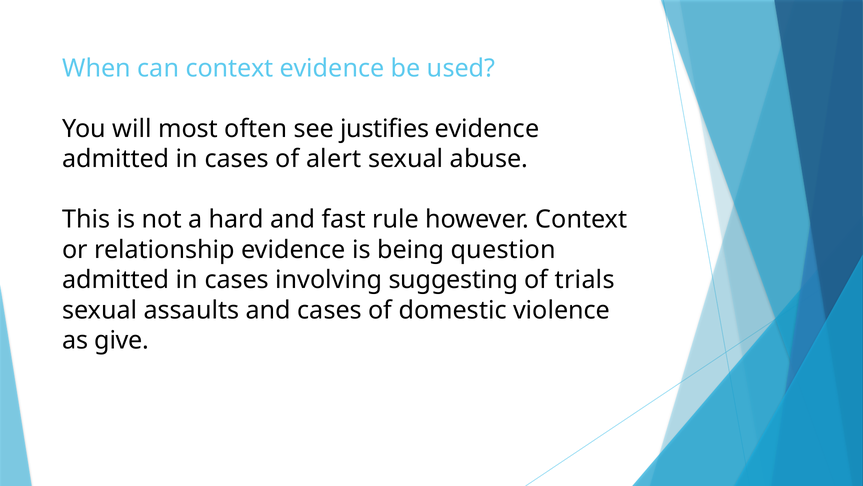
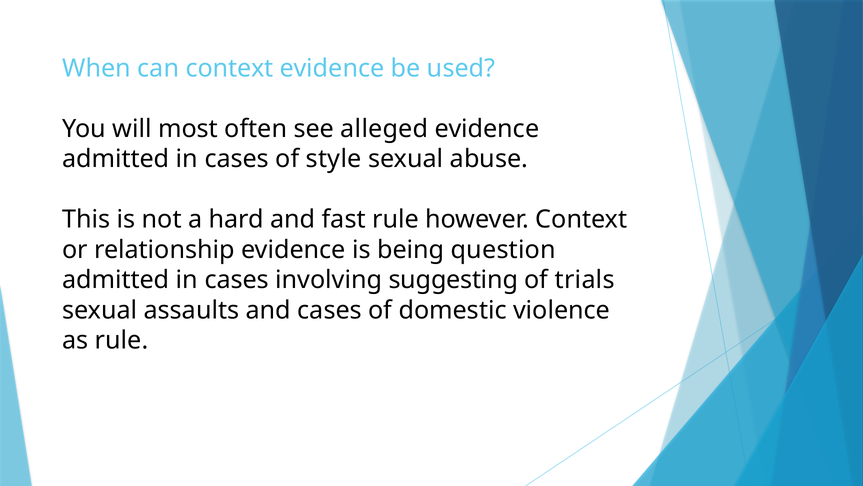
justifies: justifies -> alleged
alert: alert -> style
as give: give -> rule
